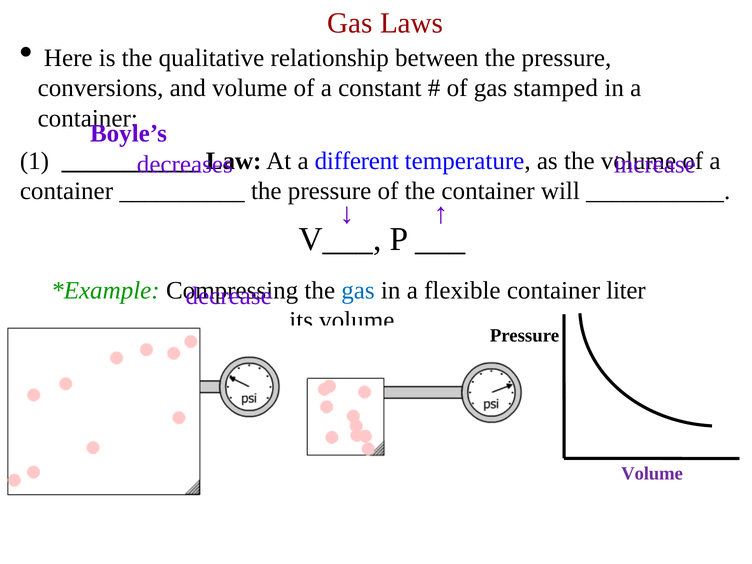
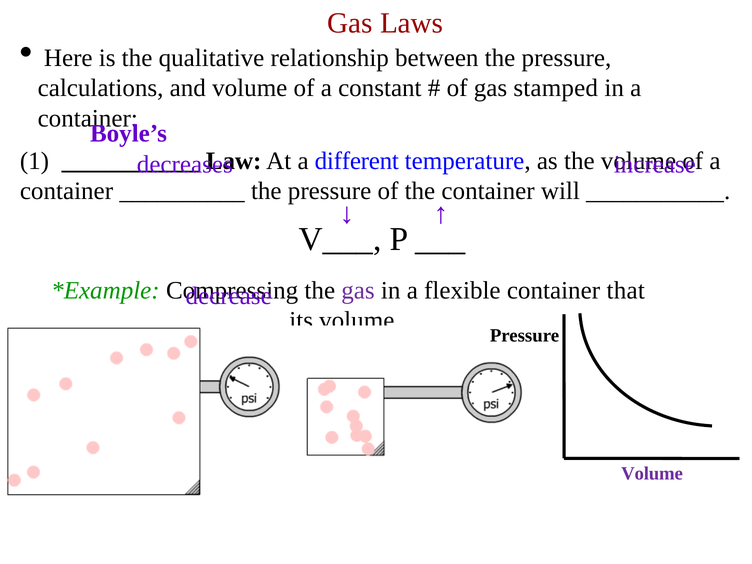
conversions: conversions -> calculations
gas at (358, 290) colour: blue -> purple
liter: liter -> that
